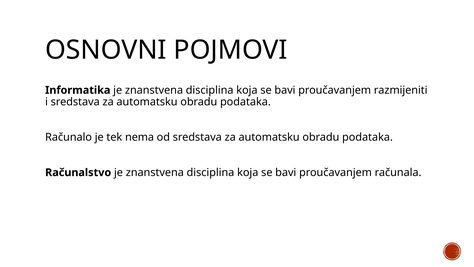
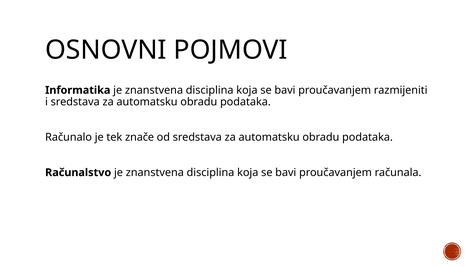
nema: nema -> znače
